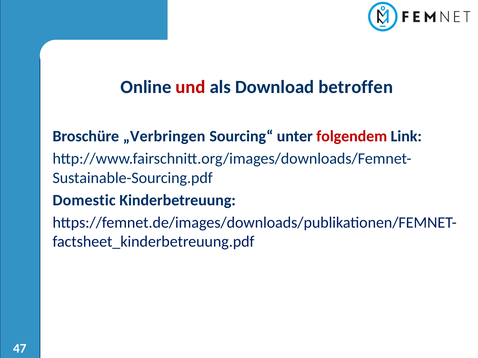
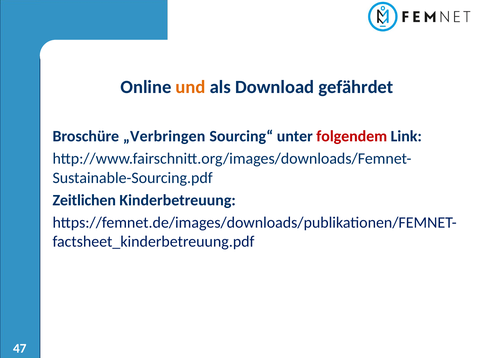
und colour: red -> orange
betroffen: betroffen -> gefährdet
Domestic: Domestic -> Zeitlichen
